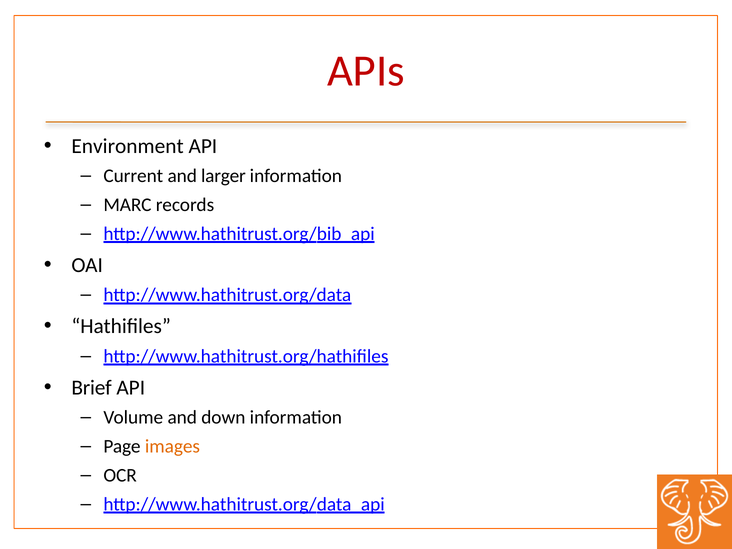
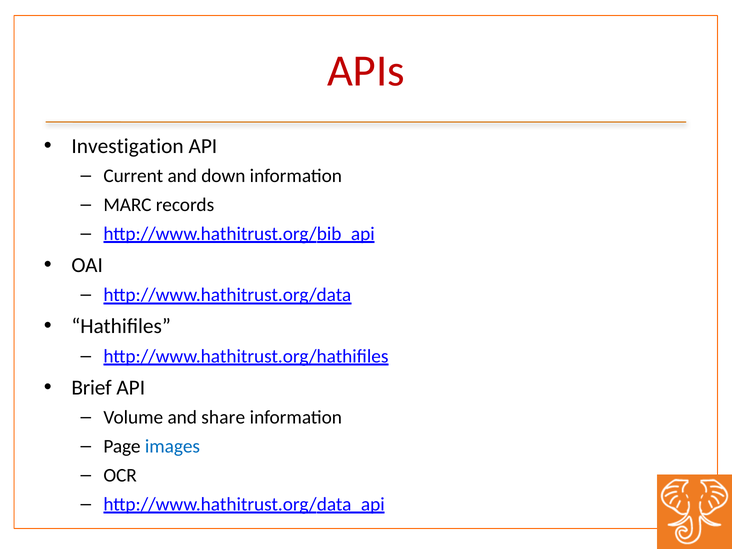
Environment: Environment -> Investigation
larger: larger -> down
down: down -> share
images colour: orange -> blue
